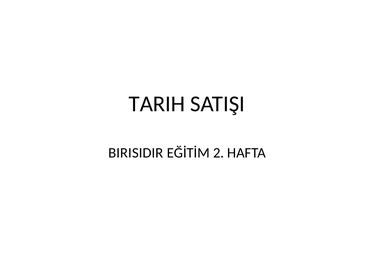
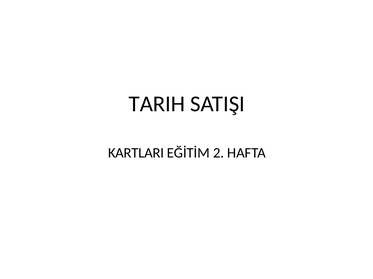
BIRISIDIR: BIRISIDIR -> KARTLARI
